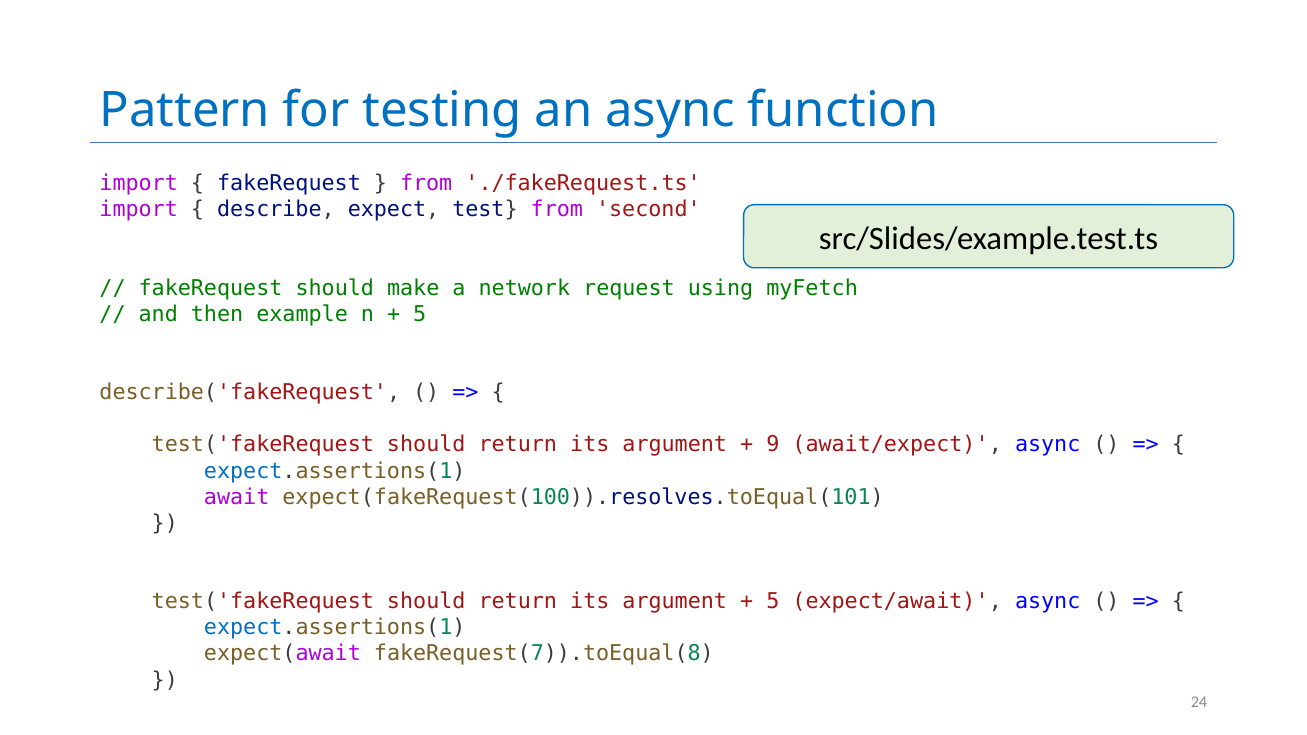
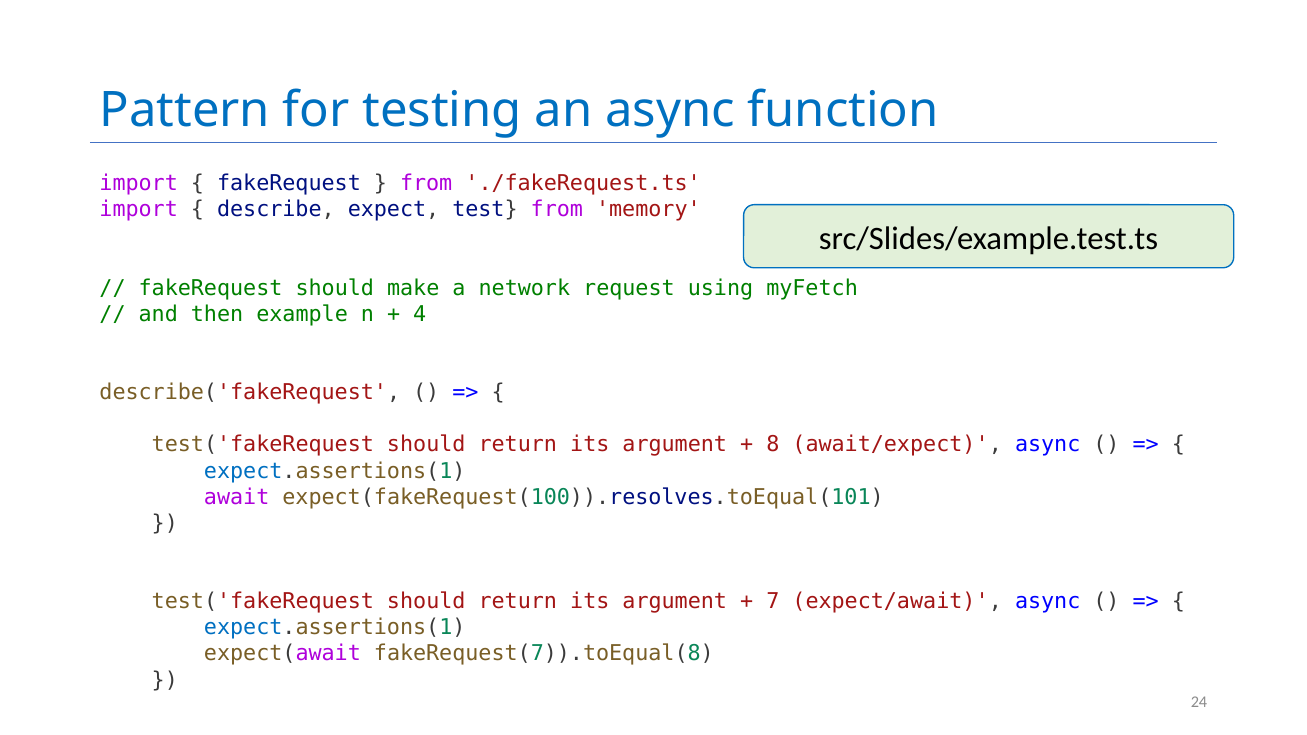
second: second -> memory
5 at (420, 314): 5 -> 4
9: 9 -> 8
5 at (773, 602): 5 -> 7
